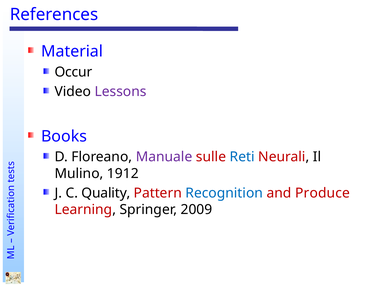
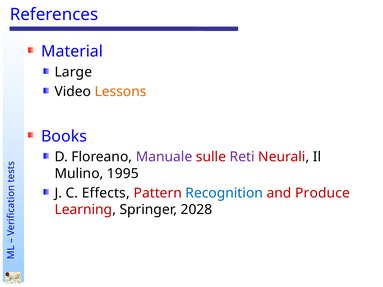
Occur: Occur -> Large
Lessons colour: purple -> orange
Reti colour: blue -> purple
1912: 1912 -> 1995
Quality: Quality -> Effects
2009: 2009 -> 2028
